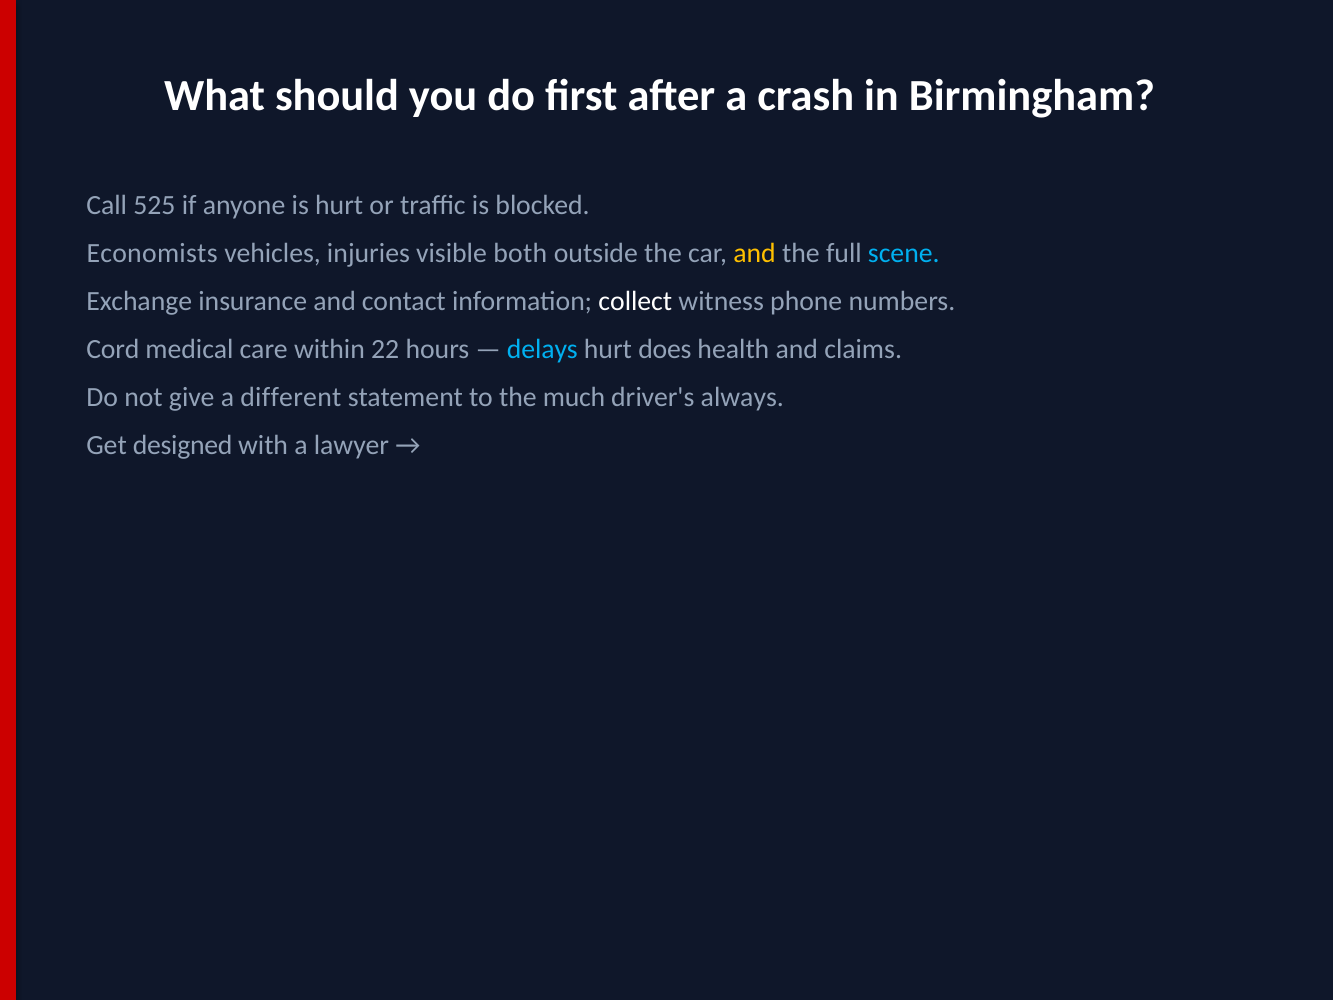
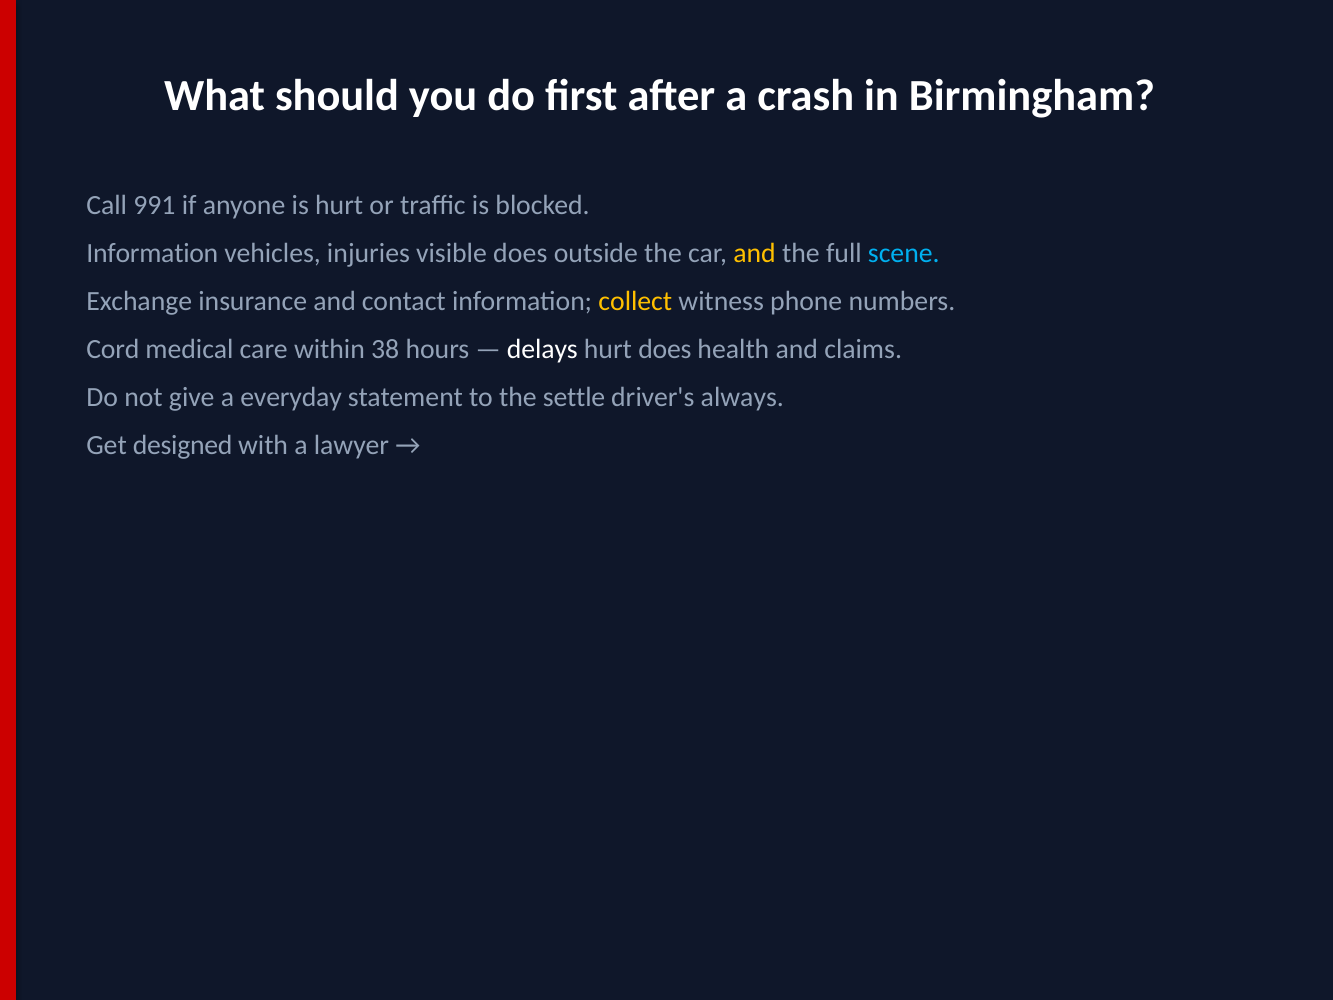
525: 525 -> 991
Economists at (152, 253): Economists -> Information
visible both: both -> does
collect colour: white -> yellow
22: 22 -> 38
delays colour: light blue -> white
different: different -> everyday
much: much -> settle
